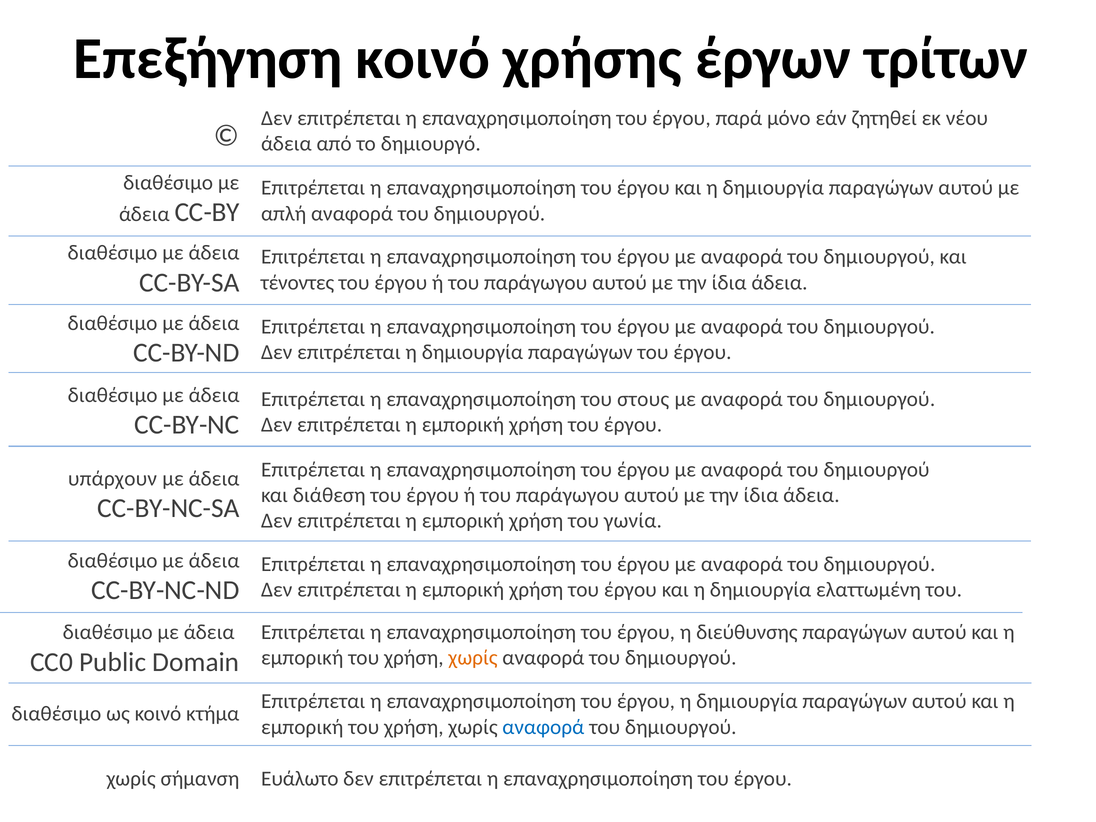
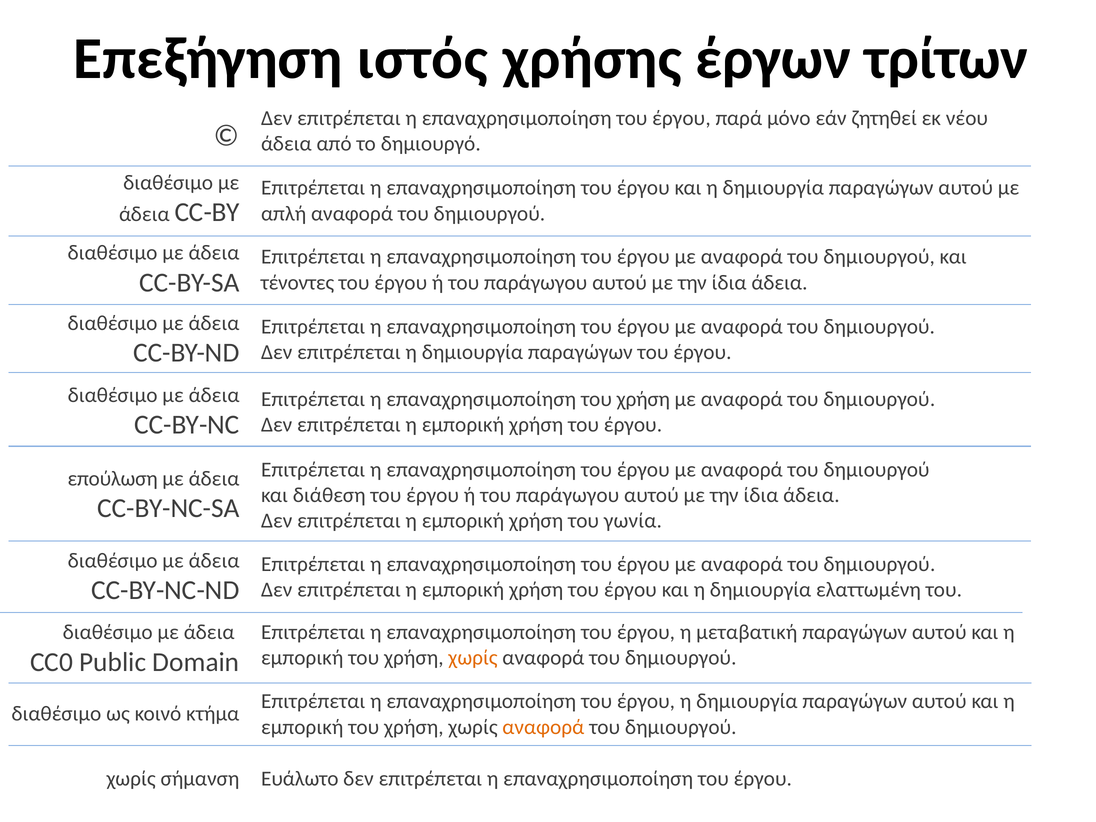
Επεξήγηση κοινό: κοινό -> ιστός
επαναχρησιμοποίηση του στους: στους -> χρήση
υπάρχουν: υπάρχουν -> επούλωση
διεύθυνσης: διεύθυνσης -> μεταβατική
αναφορά at (543, 727) colour: blue -> orange
